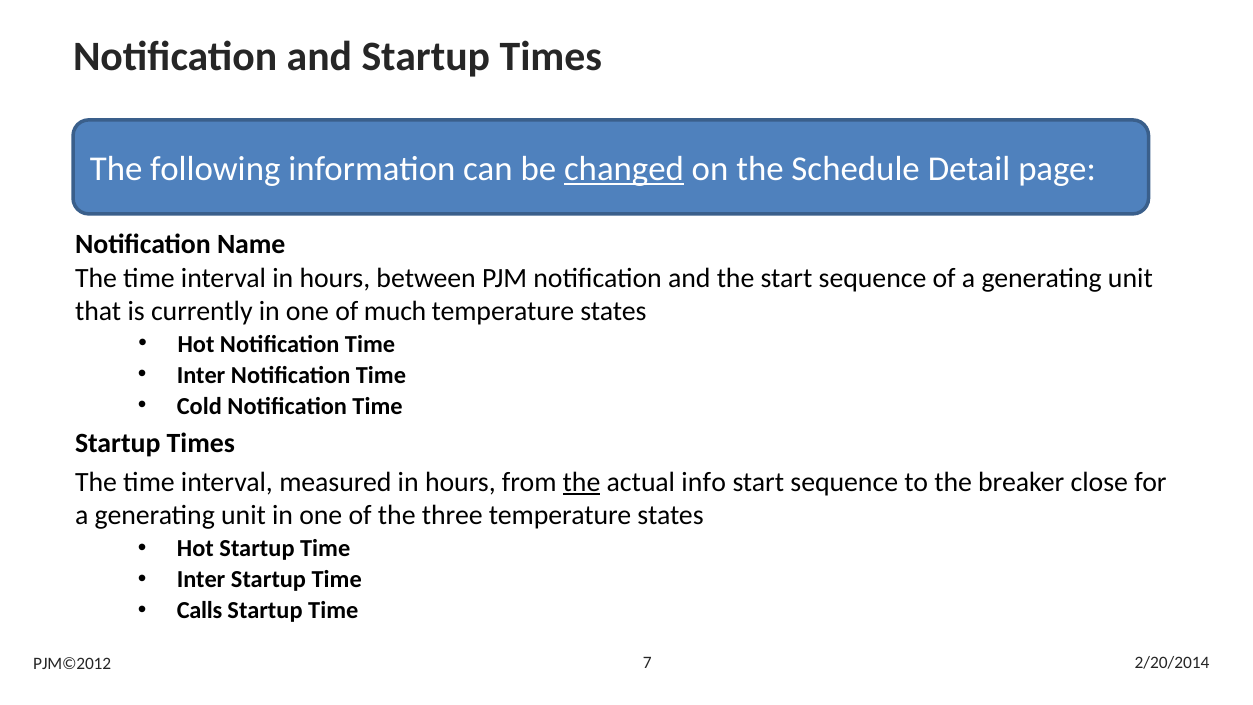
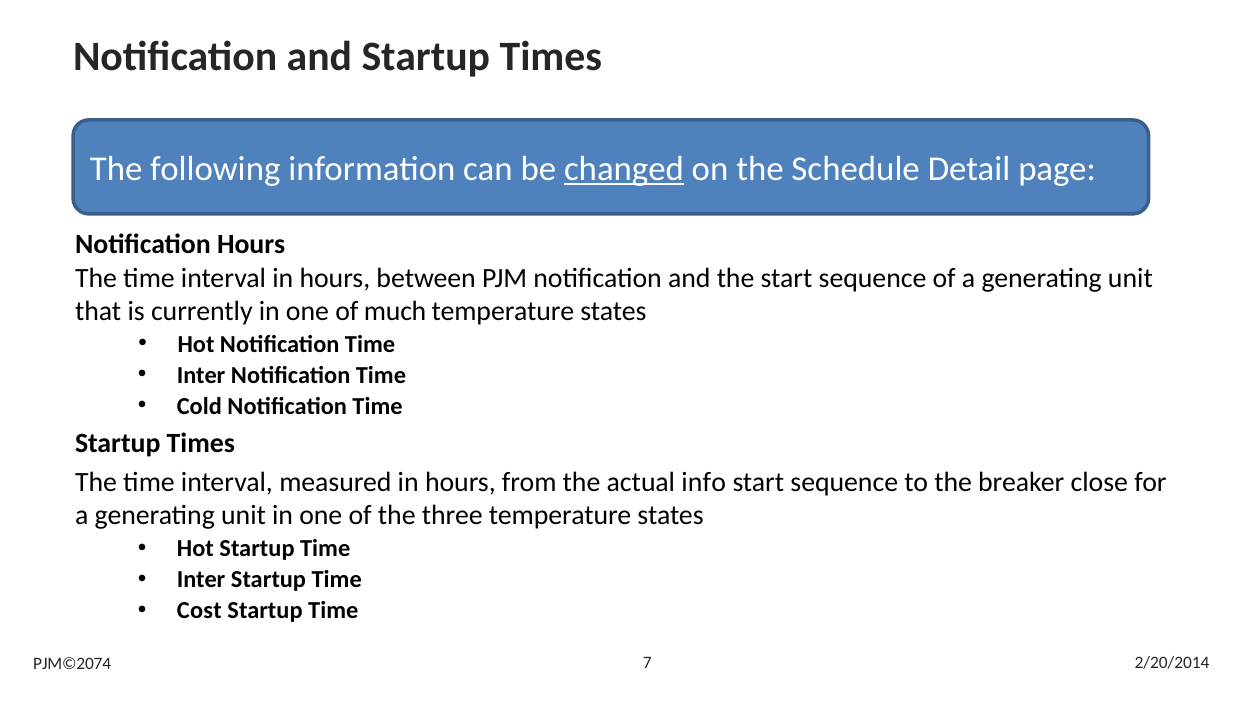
Notification Name: Name -> Hours
the at (582, 482) underline: present -> none
Calls: Calls -> Cost
PJM©2012: PJM©2012 -> PJM©2074
